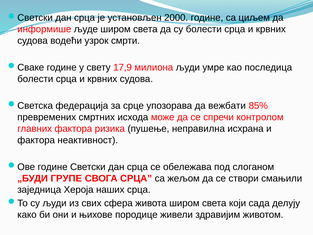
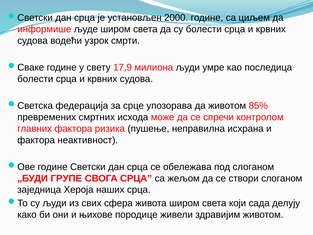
да вежбати: вежбати -> животом
створи смањили: смањили -> слоганом
